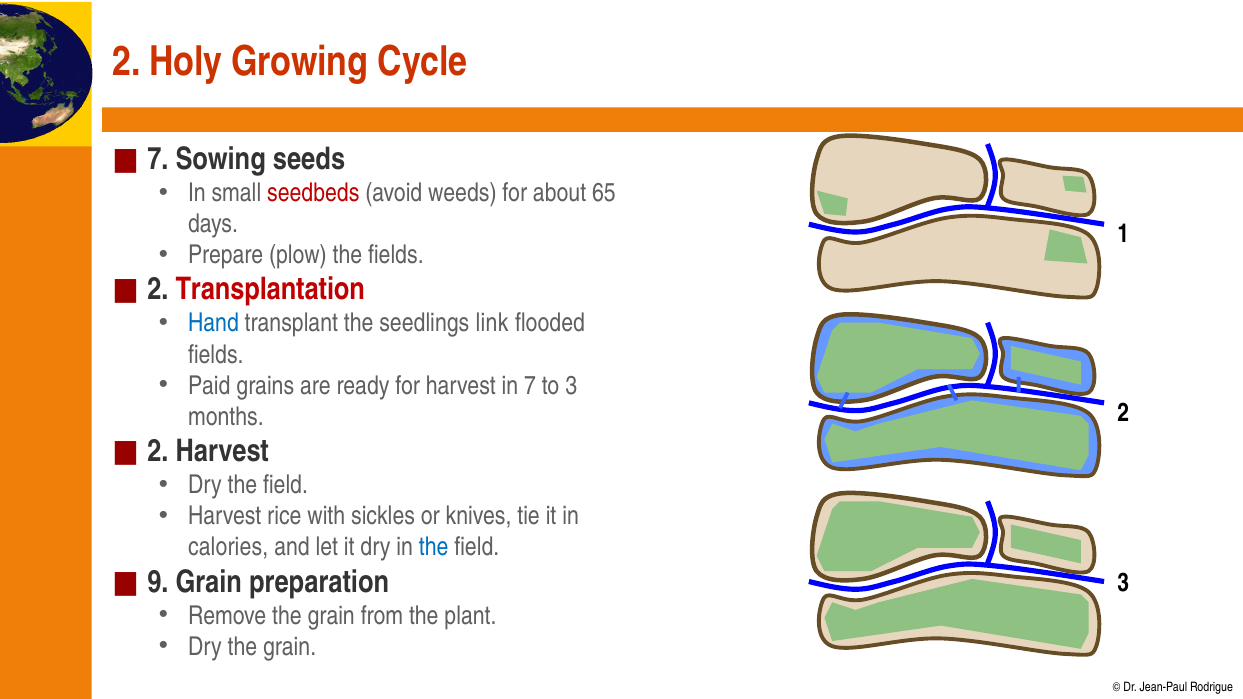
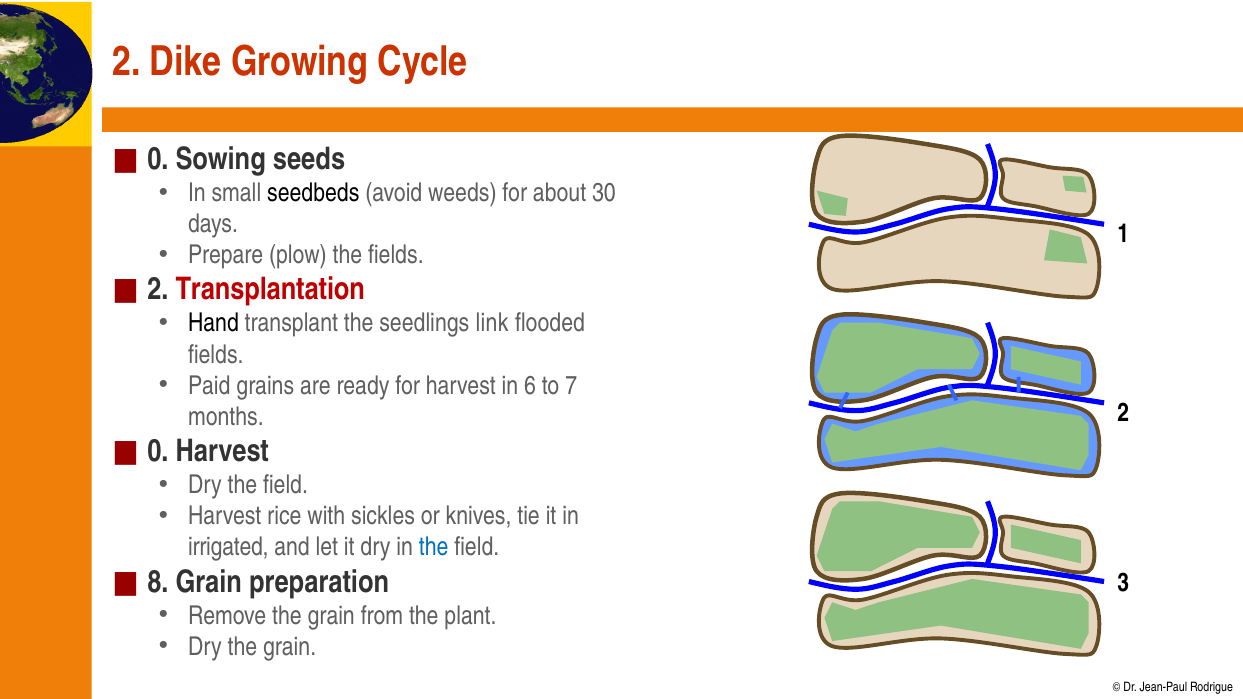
Holy: Holy -> Dike
7 at (158, 159): 7 -> 0
seedbeds colour: red -> black
65: 65 -> 30
Hand colour: blue -> black
in 7: 7 -> 6
to 3: 3 -> 7
2 at (158, 451): 2 -> 0
calories: calories -> irrigated
9: 9 -> 8
